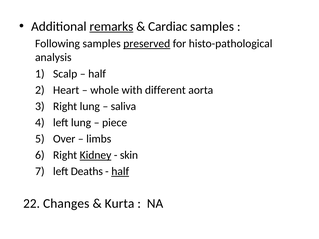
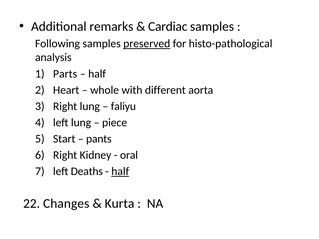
remarks underline: present -> none
Scalp: Scalp -> Parts
saliva: saliva -> faliyu
Over: Over -> Start
limbs: limbs -> pants
Kidney underline: present -> none
skin: skin -> oral
